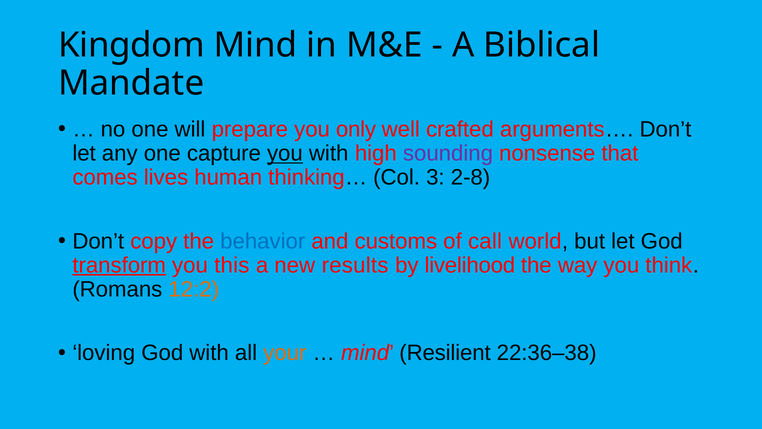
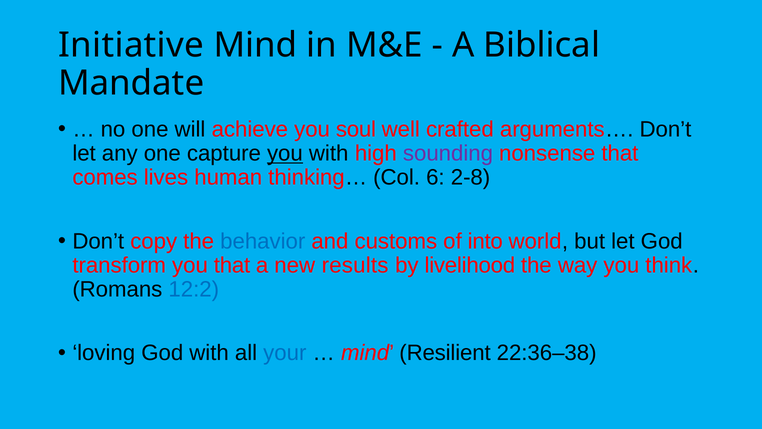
Kingdom: Kingdom -> Initiative
prepare: prepare -> achieve
only: only -> soul
3: 3 -> 6
call: call -> into
transform underline: present -> none
you this: this -> that
12:2 colour: orange -> blue
your colour: orange -> blue
